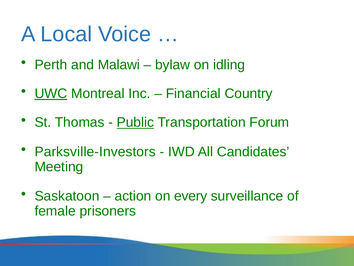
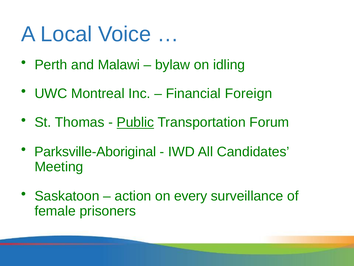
UWC underline: present -> none
Country: Country -> Foreign
Parksville-Investors: Parksville-Investors -> Parksville-Aboriginal
